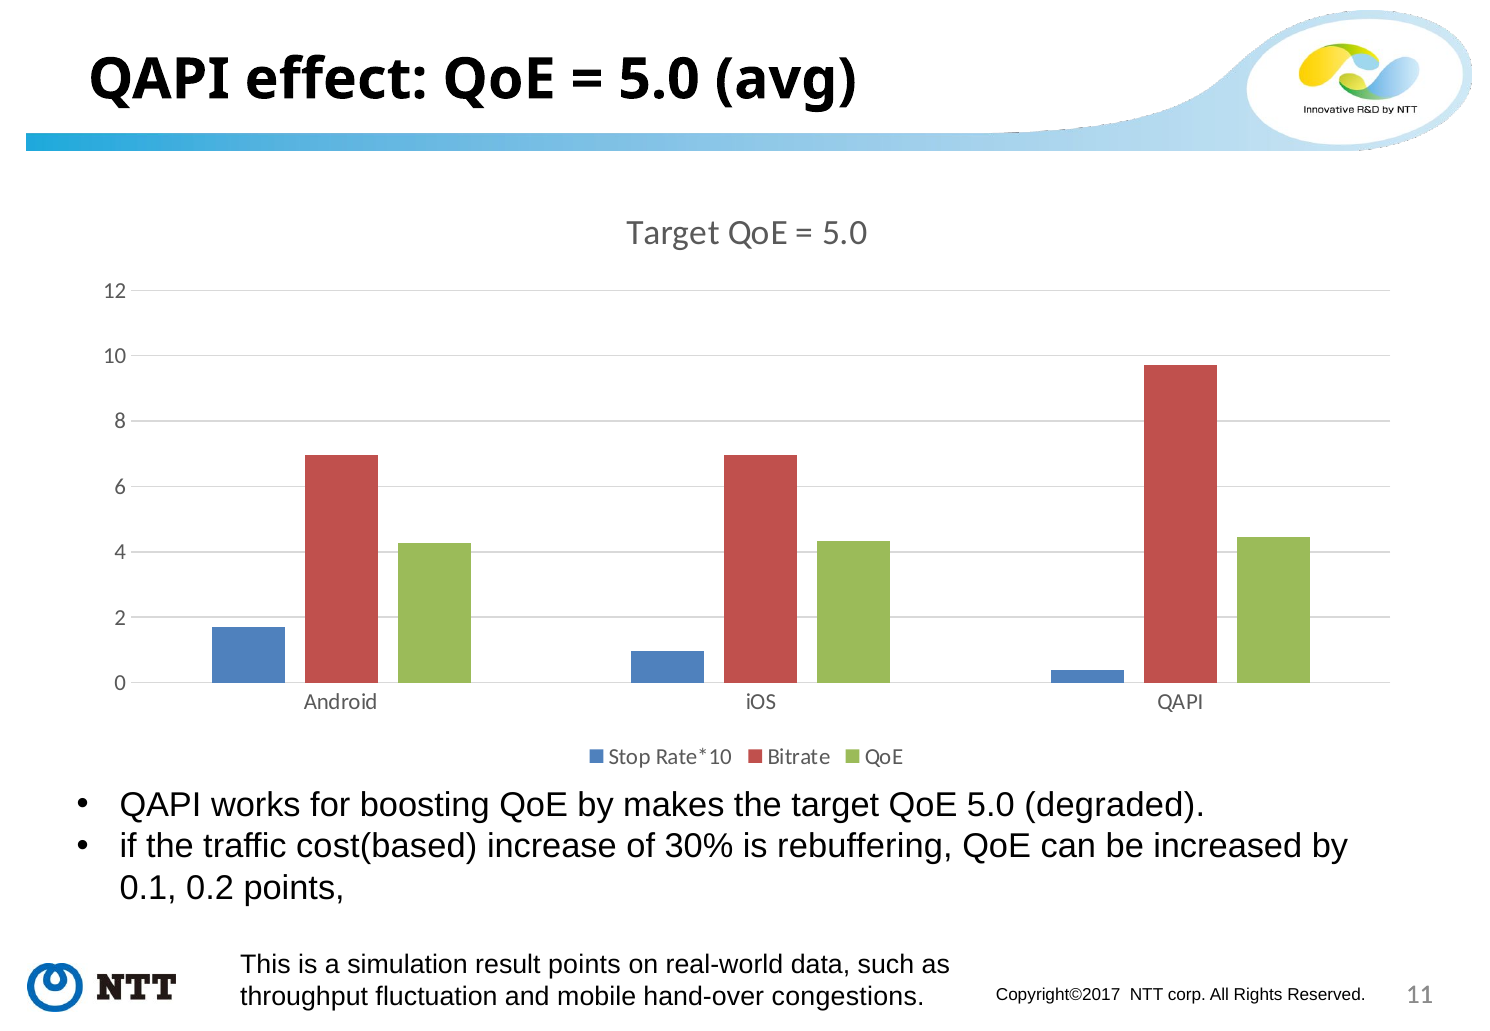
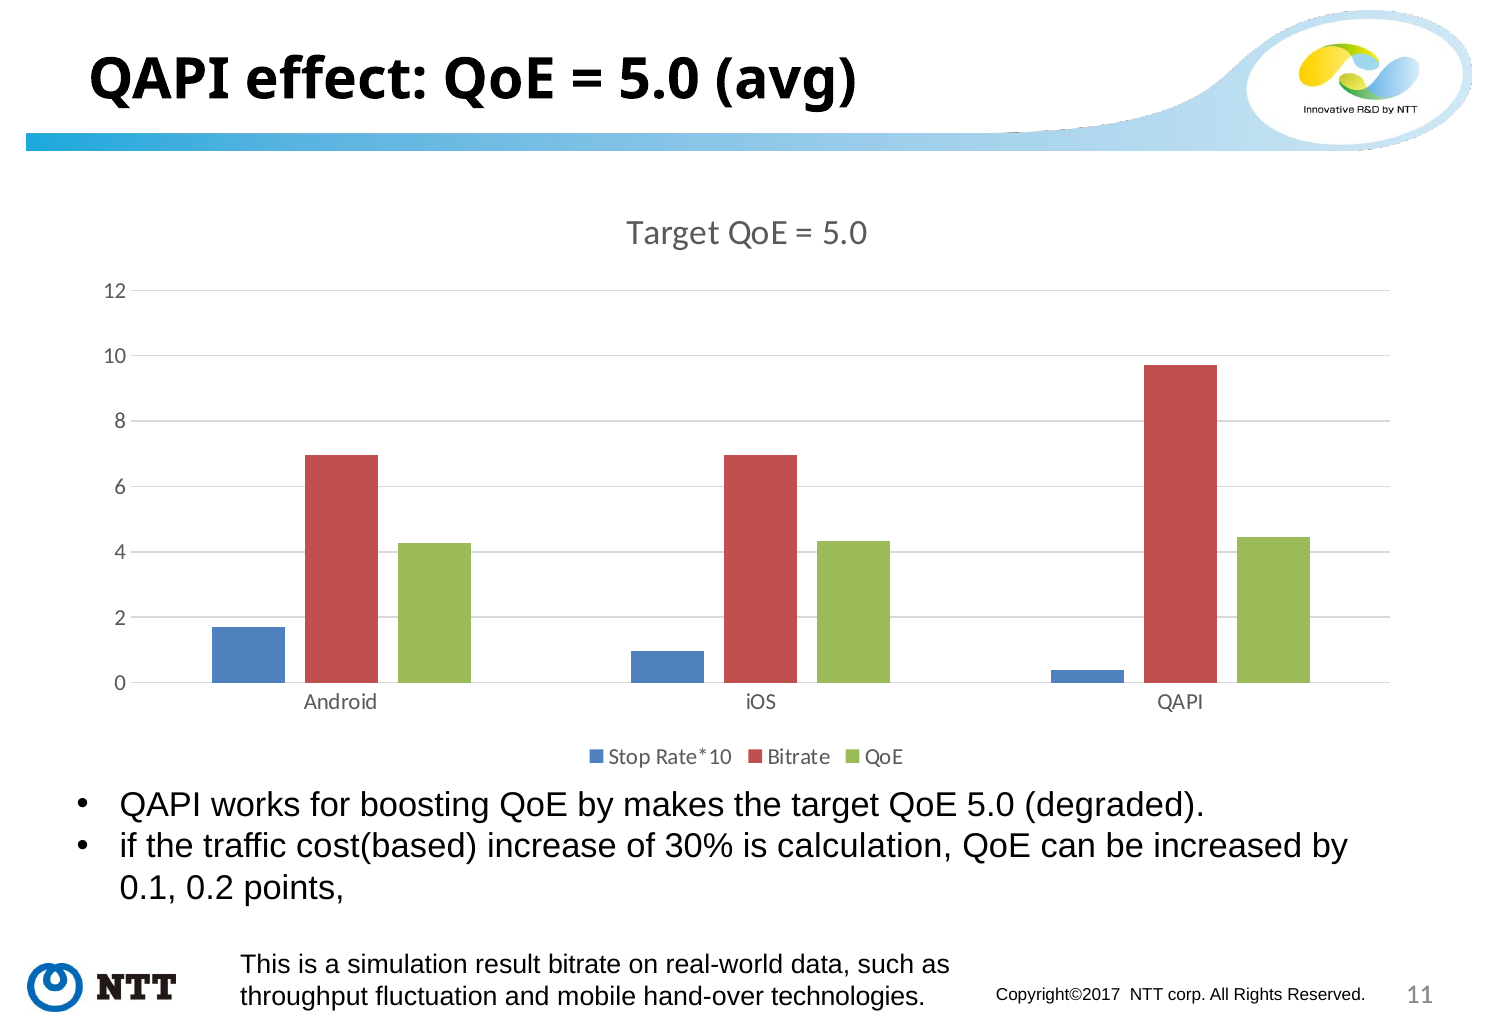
rebuffering: rebuffering -> calculation
result points: points -> bitrate
congestions: congestions -> technologies
